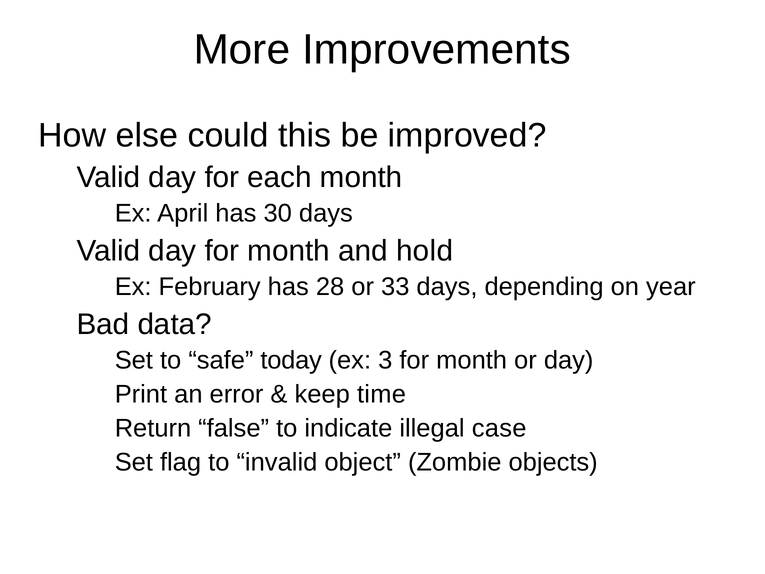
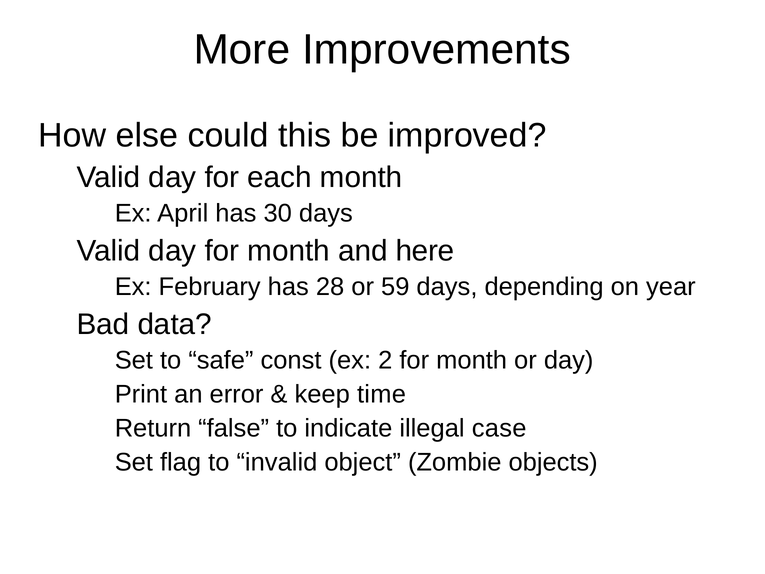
hold: hold -> here
33: 33 -> 59
today: today -> const
3: 3 -> 2
